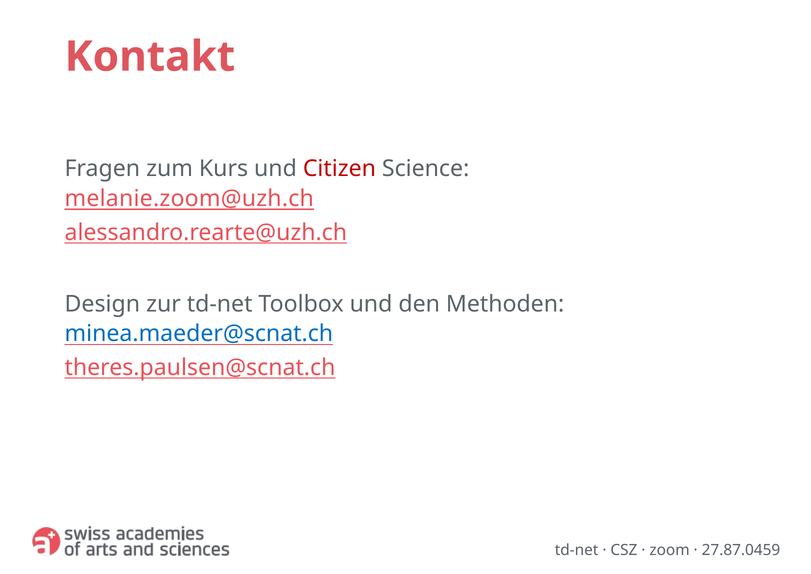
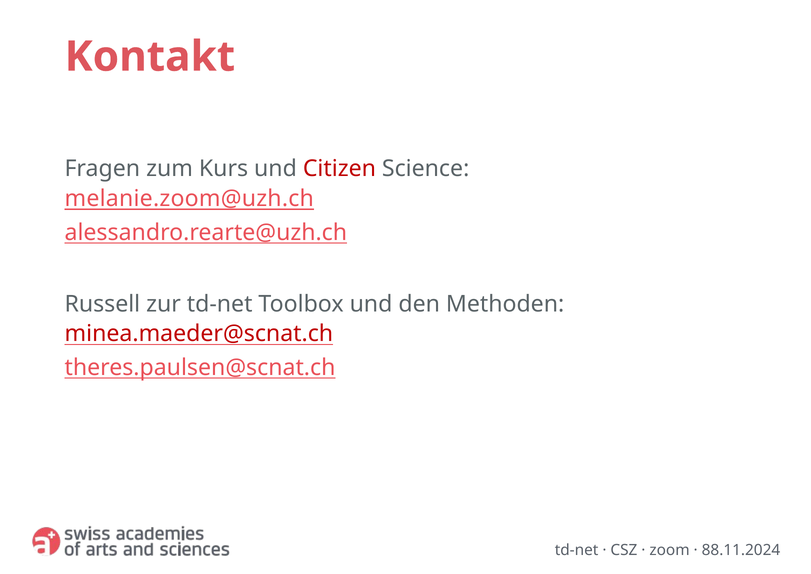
Design: Design -> Russell
minea.maeder@scnat.ch colour: blue -> red
27.87.0459: 27.87.0459 -> 88.11.2024
